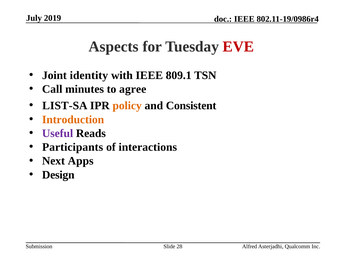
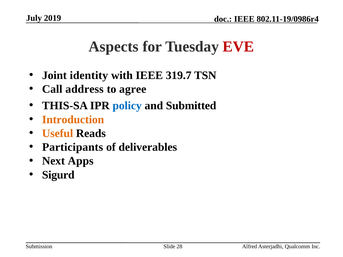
809.1: 809.1 -> 319.7
minutes: minutes -> address
LIST-SA: LIST-SA -> THIS-SA
policy colour: orange -> blue
Consistent: Consistent -> Submitted
Useful colour: purple -> orange
interactions: interactions -> deliverables
Design: Design -> Sigurd
